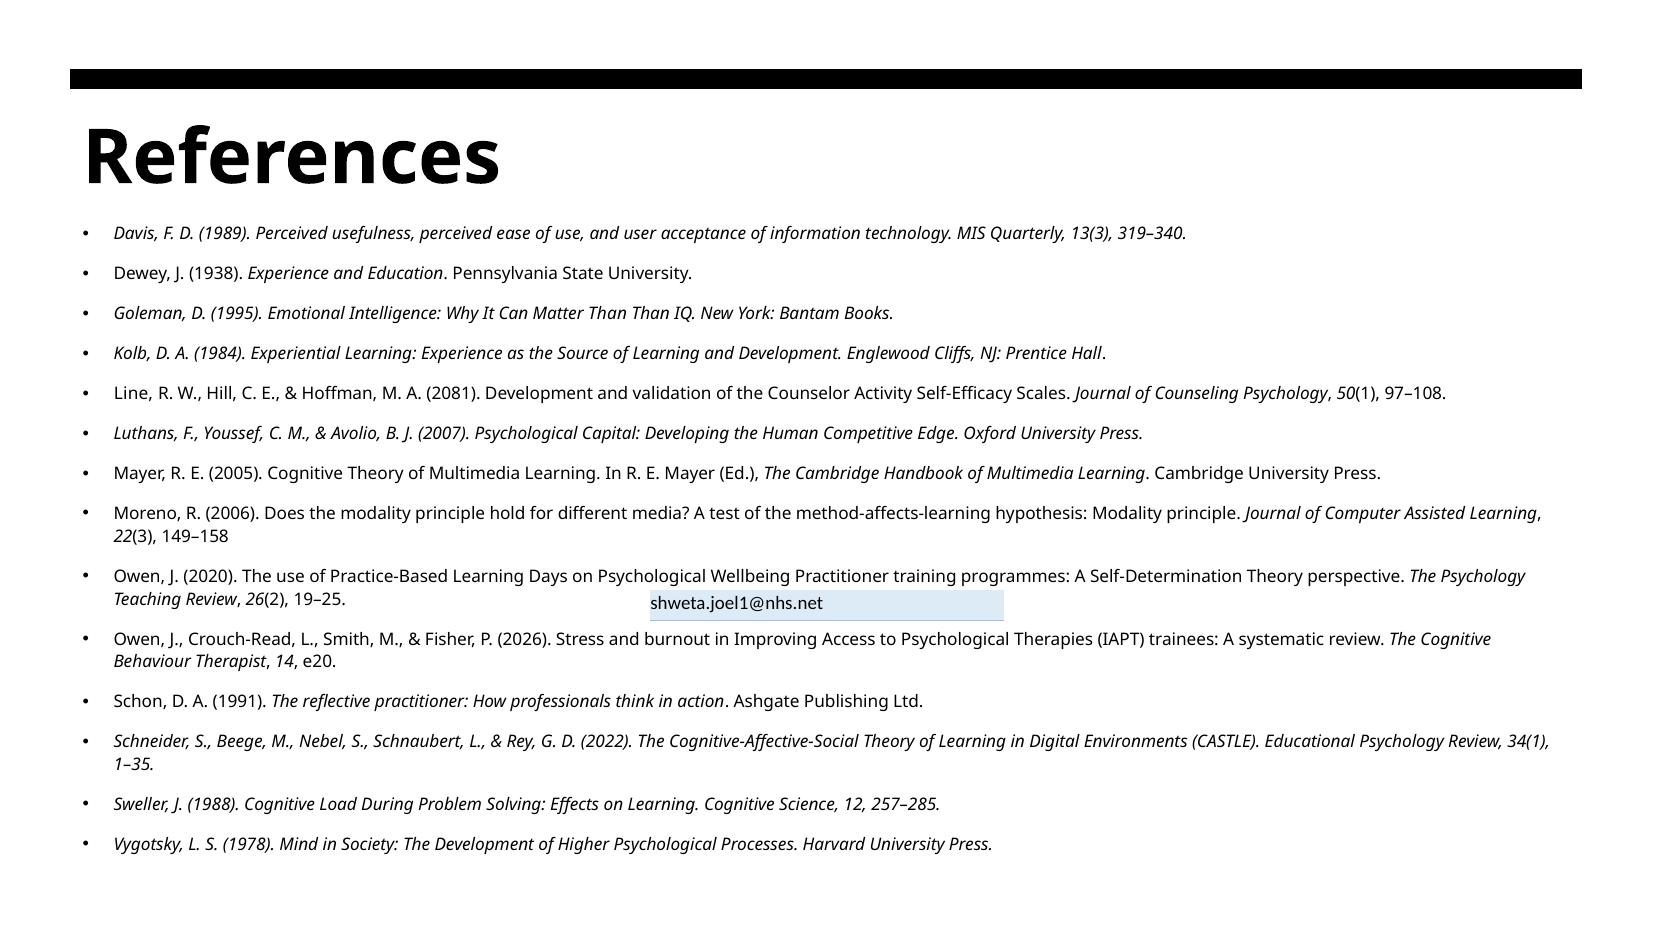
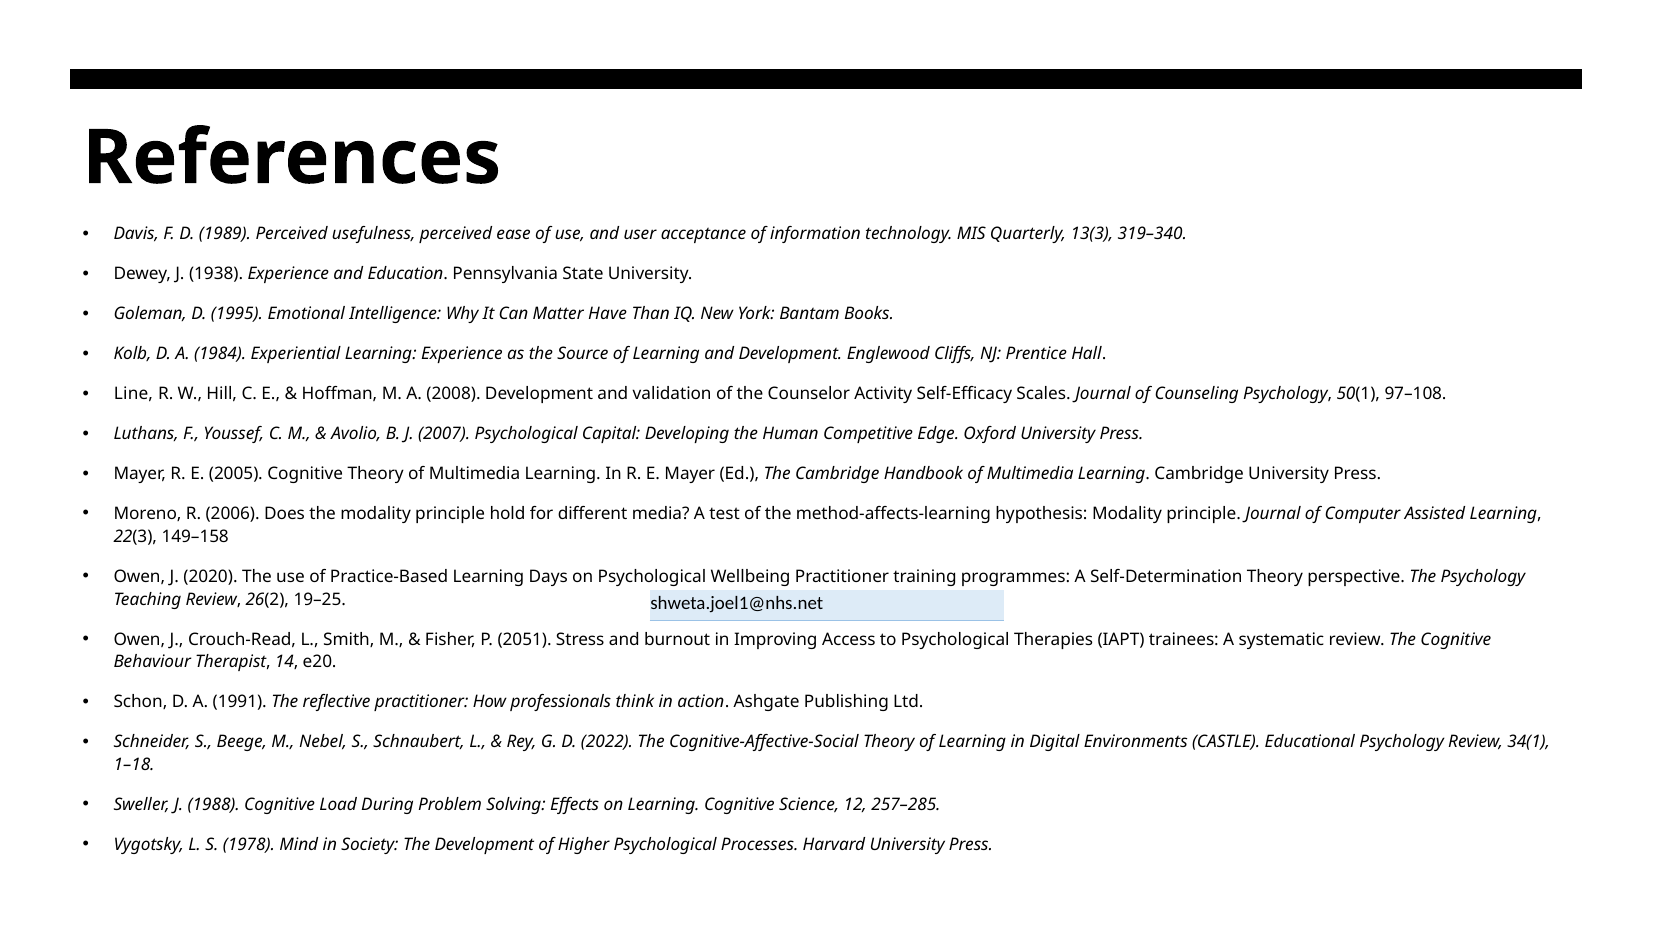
Matter Than: Than -> Have
2081: 2081 -> 2008
2026: 2026 -> 2051
1–35: 1–35 -> 1–18
